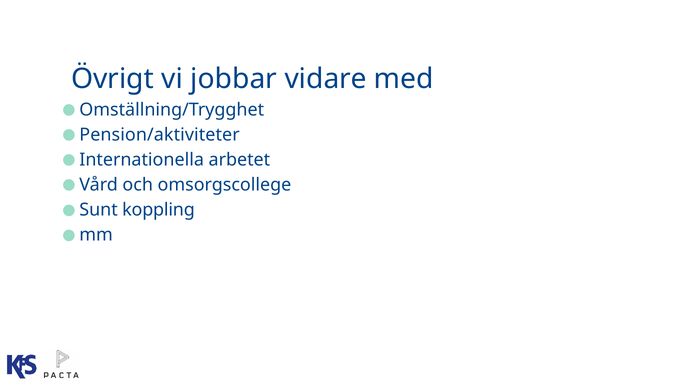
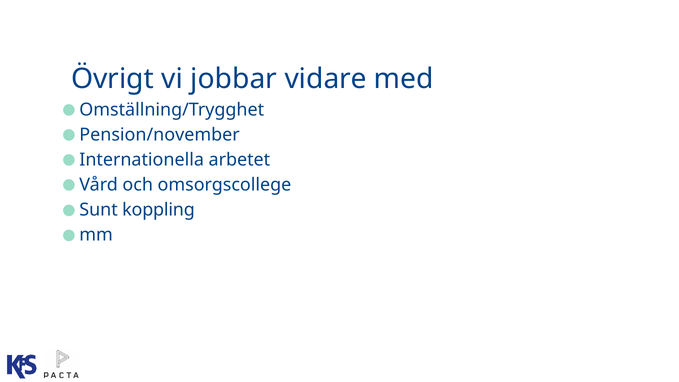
Pension/aktiviteter: Pension/aktiviteter -> Pension/november
